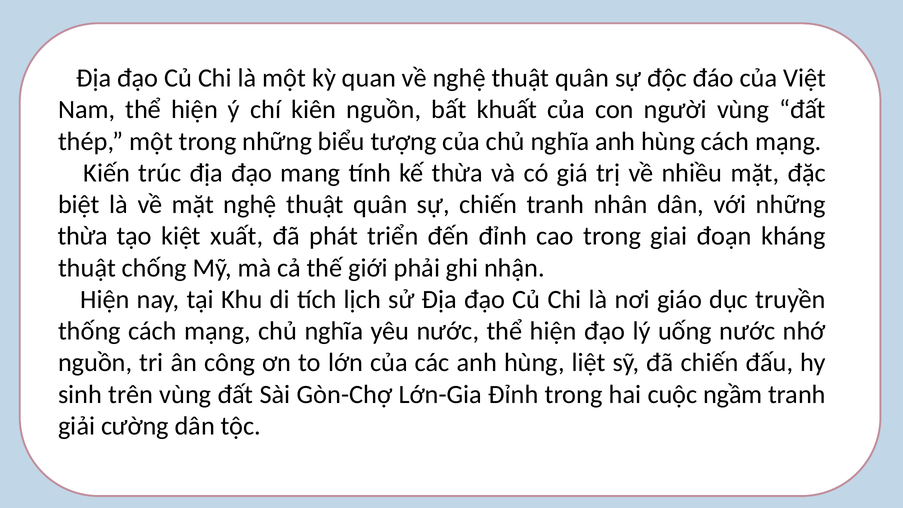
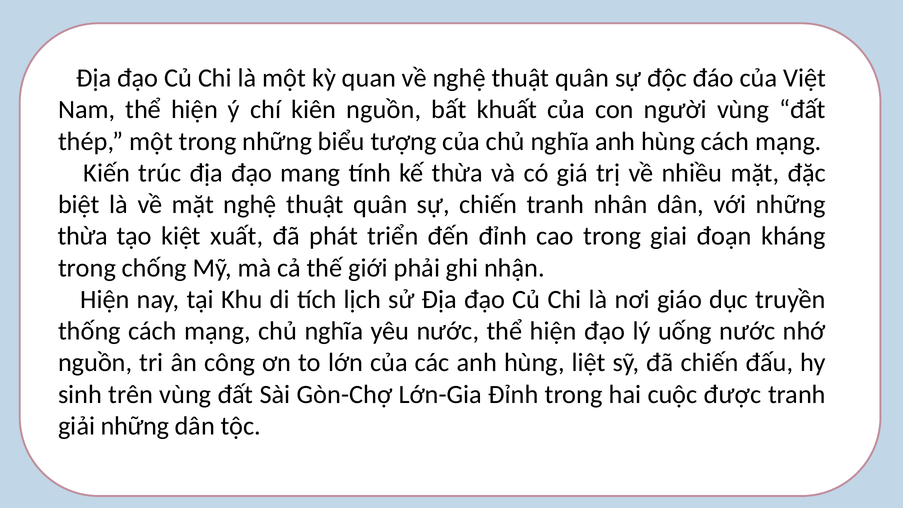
thuật at (87, 268): thuật -> trong
ngầm: ngầm -> được
giải cường: cường -> những
